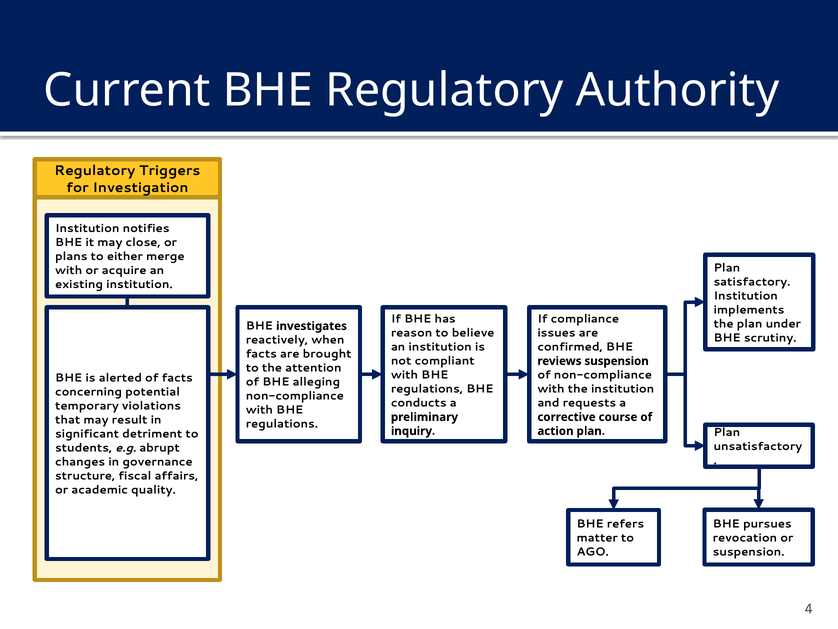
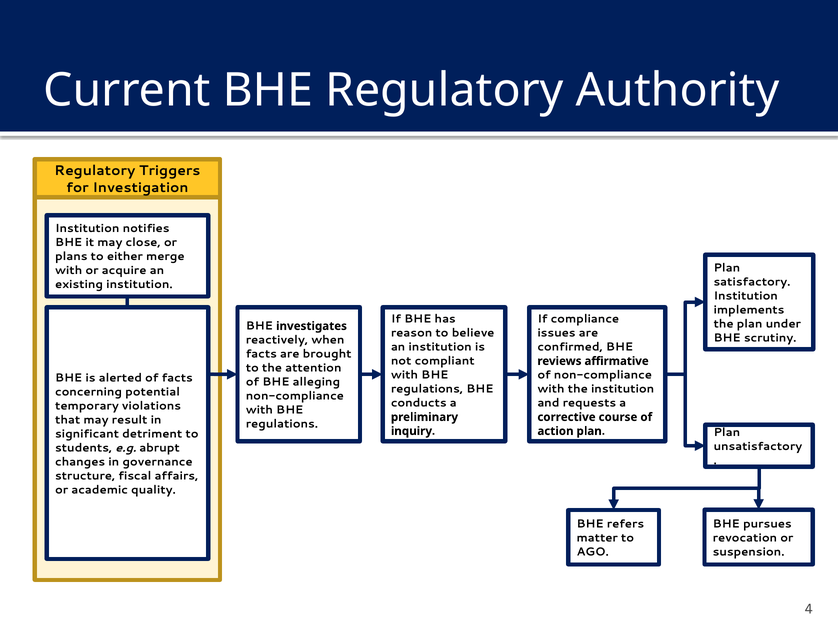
reviews suspension: suspension -> affirmative
